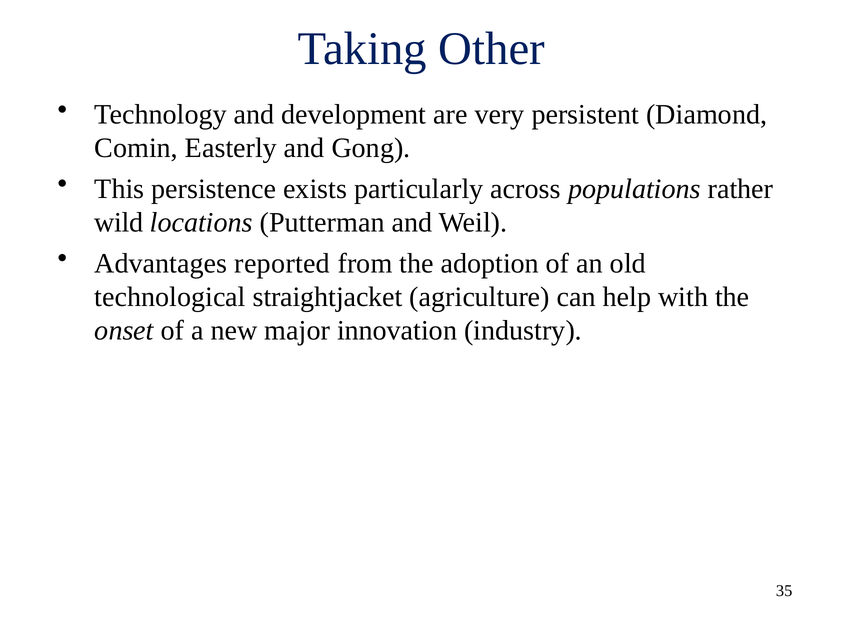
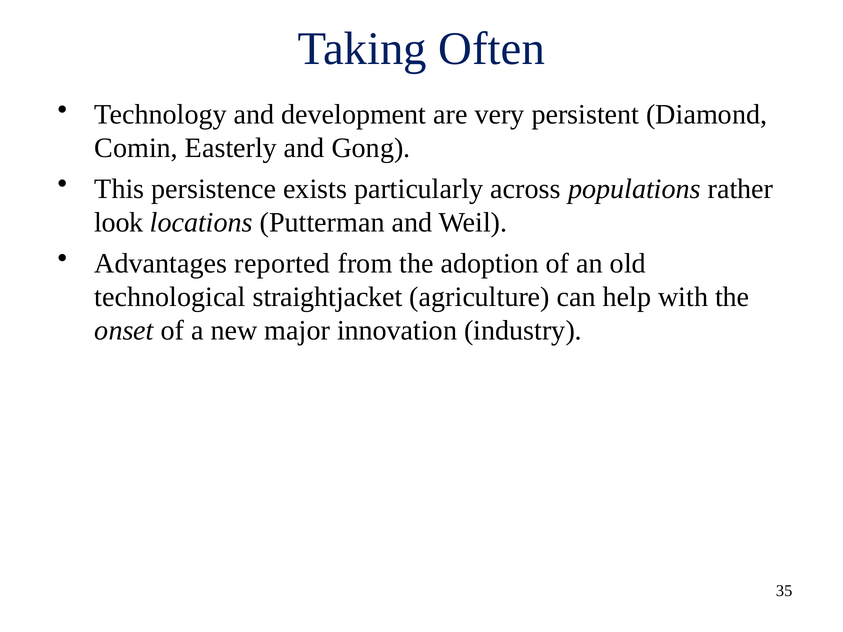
Other: Other -> Often
wild: wild -> look
